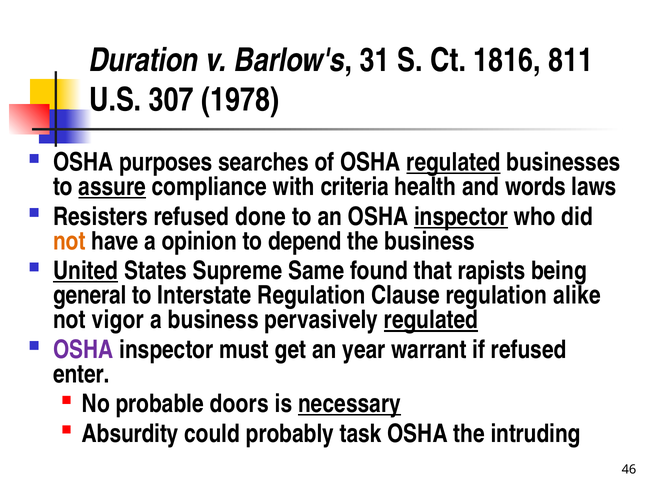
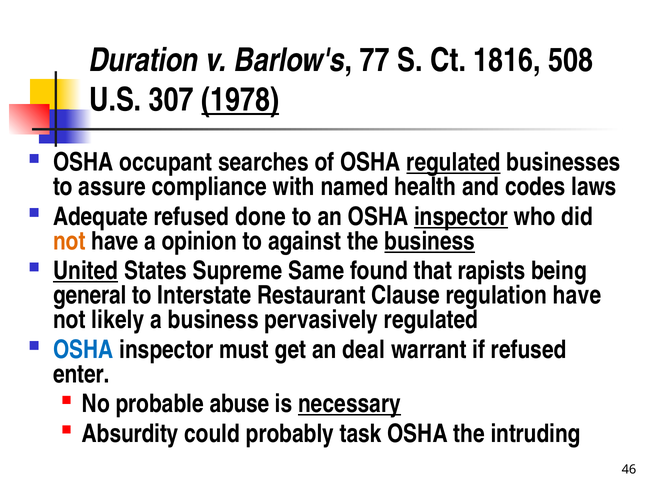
31: 31 -> 77
811: 811 -> 508
1978 underline: none -> present
purposes: purposes -> occupant
assure underline: present -> none
criteria: criteria -> named
words: words -> codes
Resisters: Resisters -> Adequate
depend: depend -> against
business at (430, 241) underline: none -> present
Interstate Regulation: Regulation -> Restaurant
regulation alike: alike -> have
vigor: vigor -> likely
regulated at (431, 320) underline: present -> none
OSHA at (83, 350) colour: purple -> blue
year: year -> deal
doors: doors -> abuse
